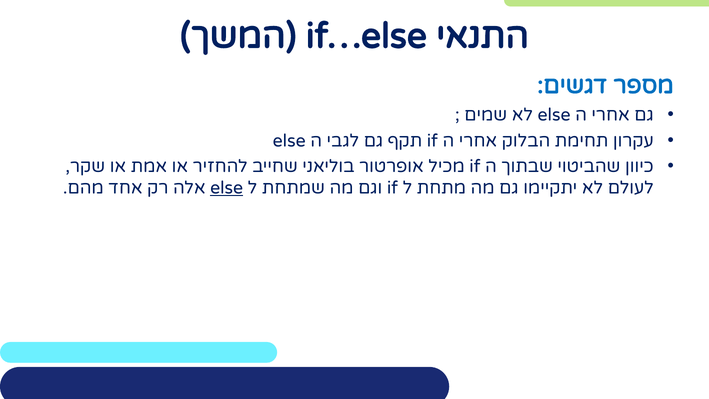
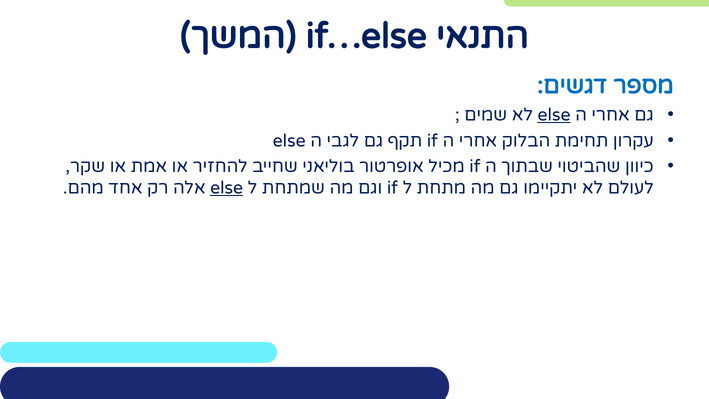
else at (554, 115) underline: none -> present
